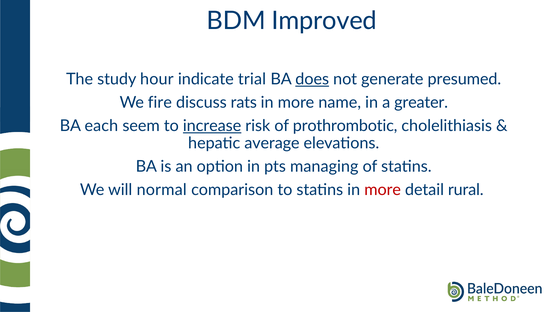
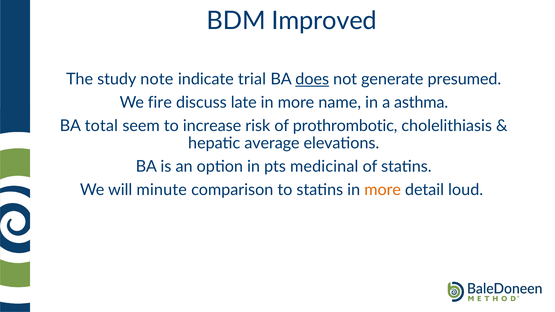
hour: hour -> note
rats: rats -> late
greater: greater -> asthma
each: each -> total
increase underline: present -> none
managing: managing -> medicinal
normal: normal -> minute
more at (383, 190) colour: red -> orange
rural: rural -> loud
